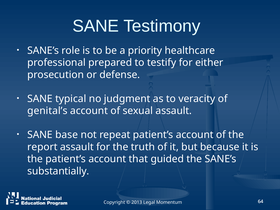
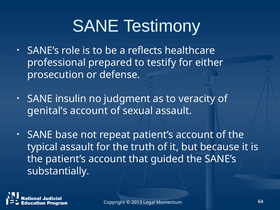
priority: priority -> reflects
typical: typical -> insulin
report: report -> typical
